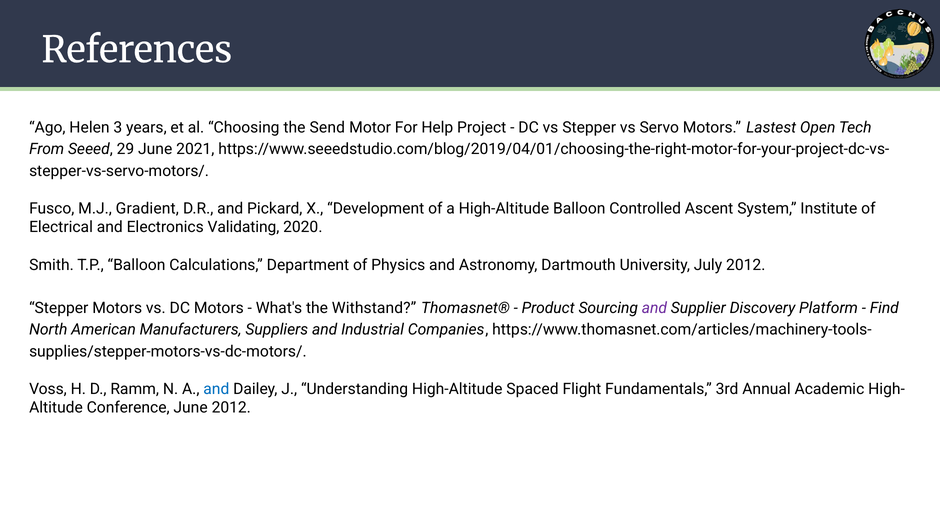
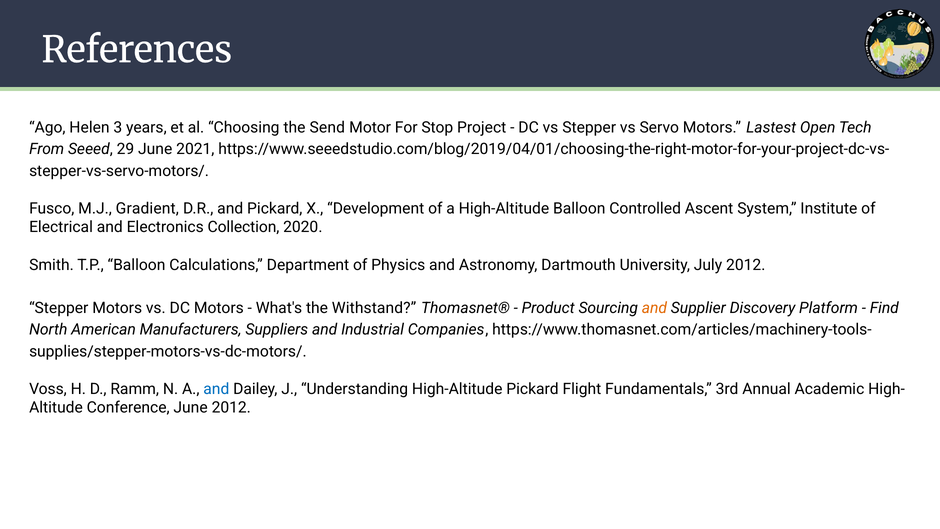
Help: Help -> Stop
Validating: Validating -> Collection
and at (654, 308) colour: purple -> orange
High-Altitude Spaced: Spaced -> Pickard
